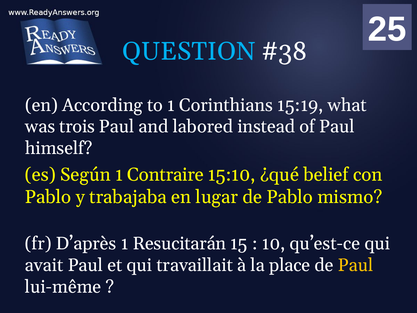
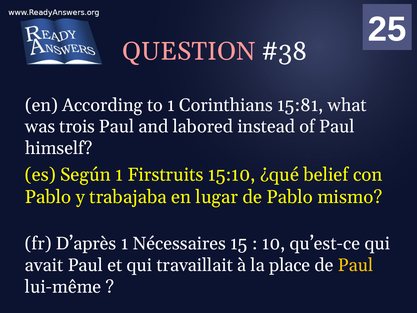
QUESTION colour: light blue -> pink
15:19: 15:19 -> 15:81
Contraire: Contraire -> Firstruits
Resucitarán: Resucitarán -> Nécessaires
